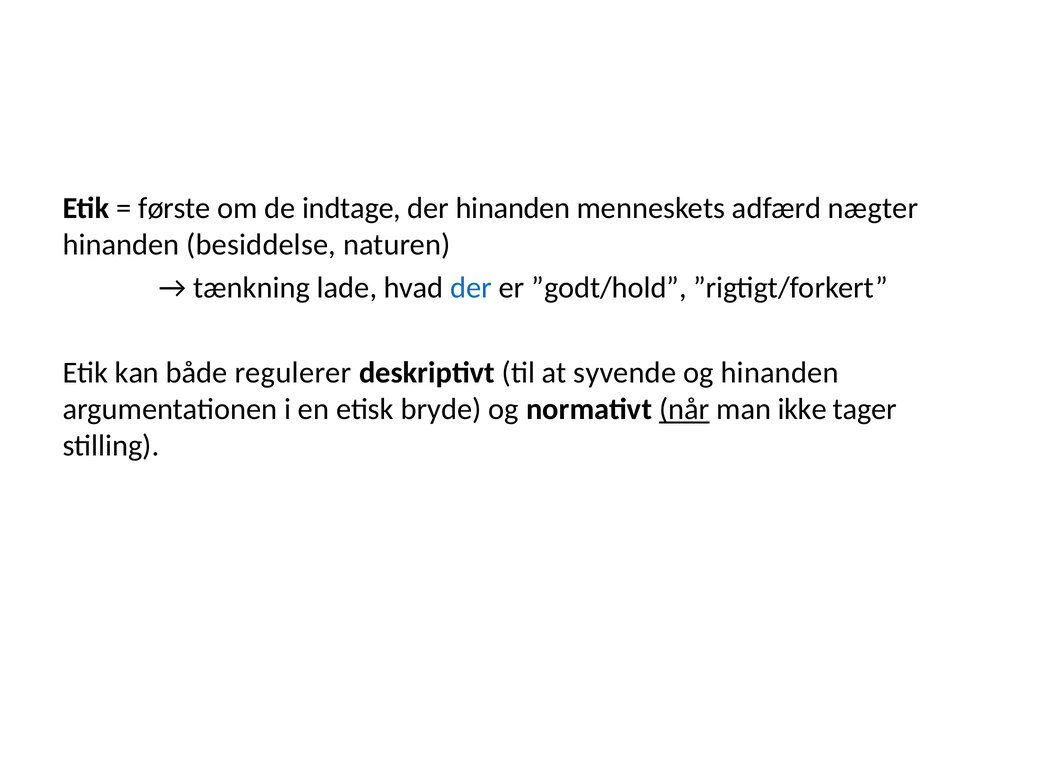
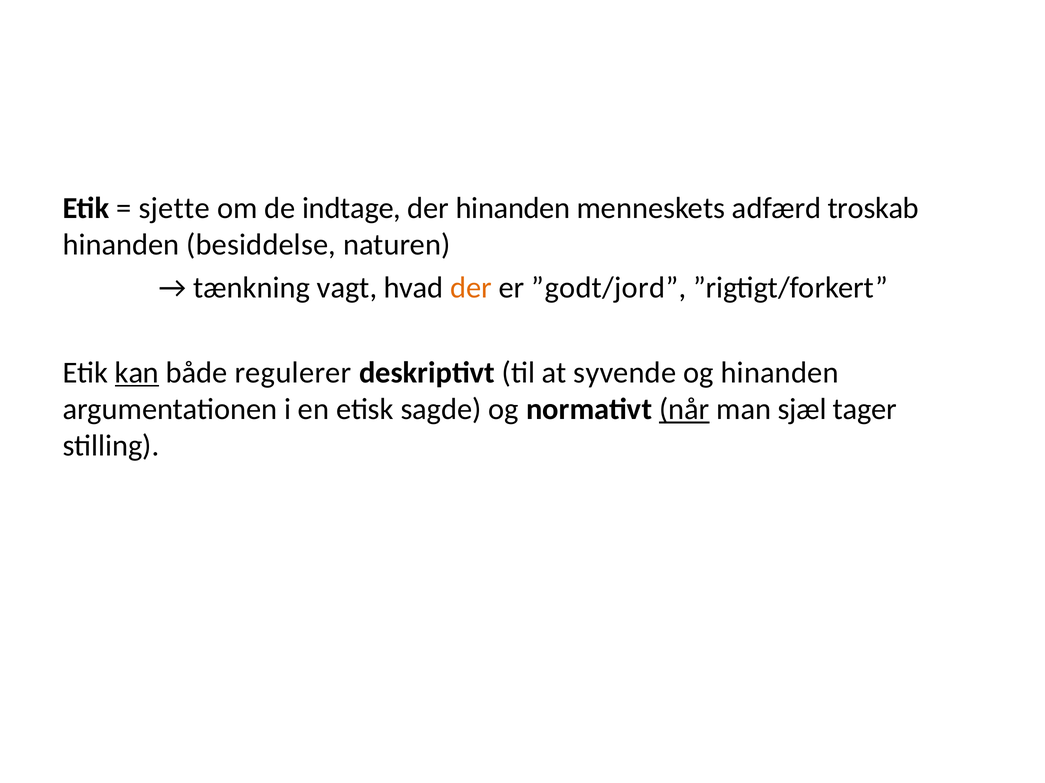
første: første -> sjette
nægter: nægter -> troskab
lade: lade -> vagt
der at (471, 288) colour: blue -> orange
”godt/hold: ”godt/hold -> ”godt/jord
kan underline: none -> present
bryde: bryde -> sagde
ikke: ikke -> sjæl
